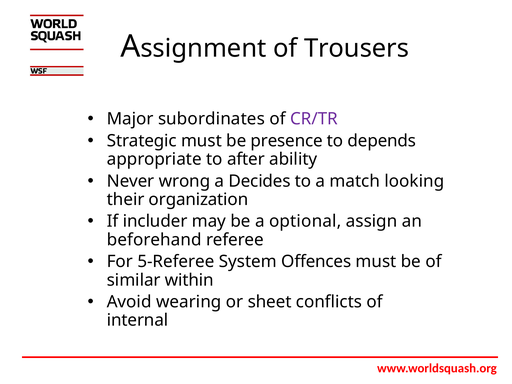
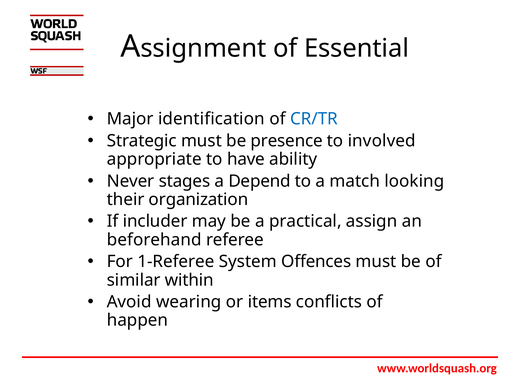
Trousers: Trousers -> Essential
subordinates: subordinates -> identification
CR/TR colour: purple -> blue
depends: depends -> involved
after: after -> have
wrong: wrong -> stages
Decides: Decides -> Depend
optional: optional -> practical
5-Referee: 5-Referee -> 1-Referee
sheet: sheet -> items
internal: internal -> happen
